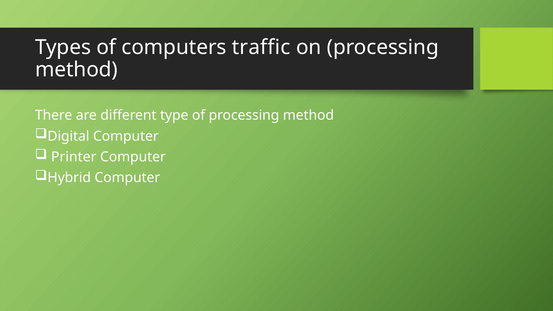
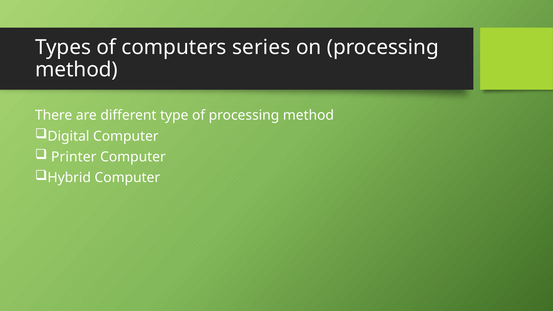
traffic: traffic -> series
